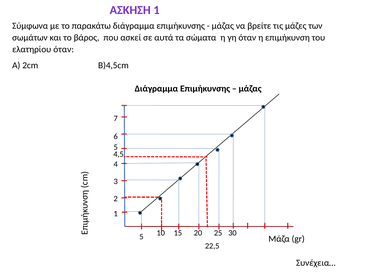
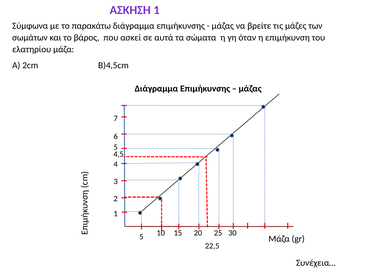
ελατηρίου όταν: όταν -> μάζα
